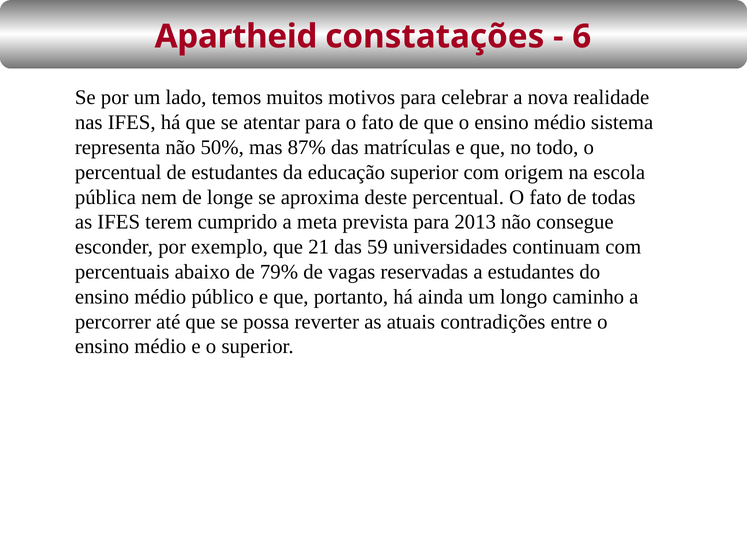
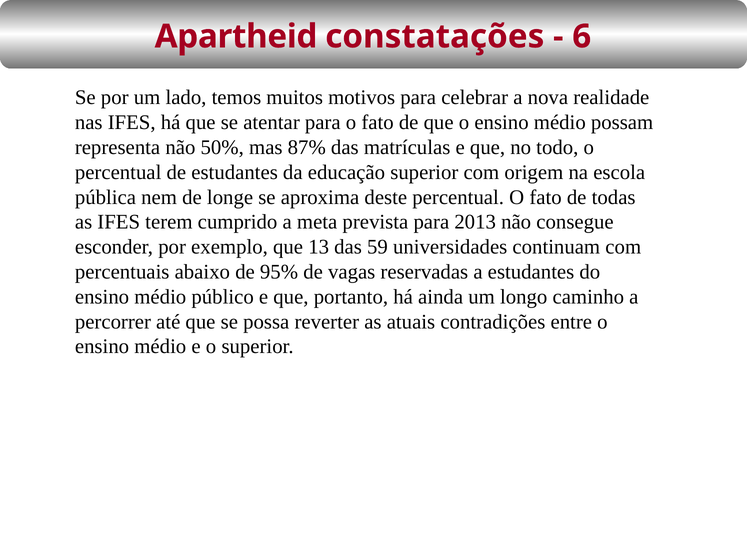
sistema: sistema -> possam
21: 21 -> 13
79%: 79% -> 95%
